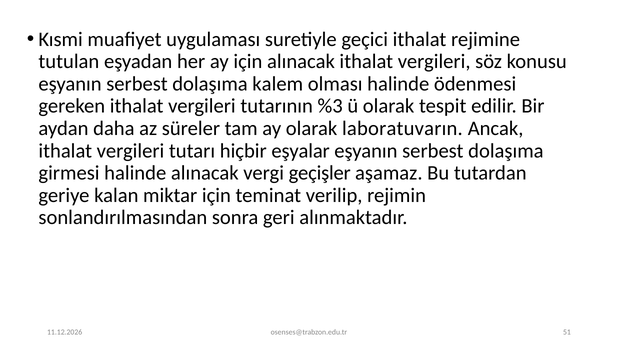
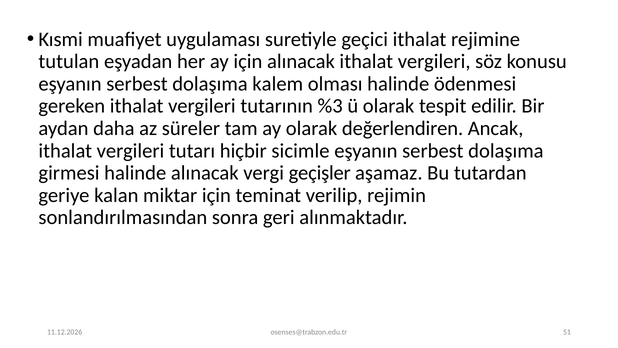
laboratuvarın: laboratuvarın -> değerlendiren
eşyalar: eşyalar -> sicimle
